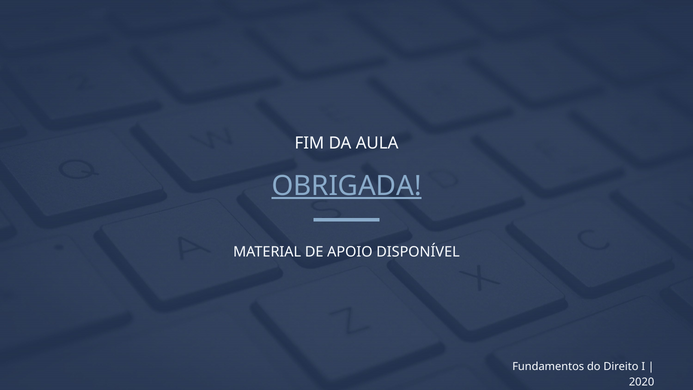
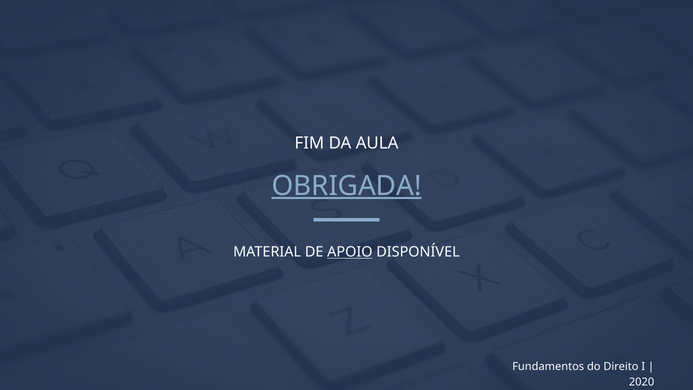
APOIO underline: none -> present
